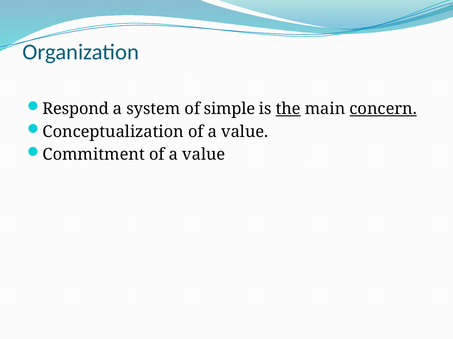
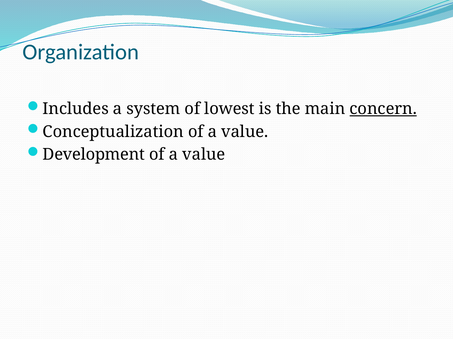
Respond: Respond -> Includes
simple: simple -> lowest
the underline: present -> none
Commitment: Commitment -> Development
